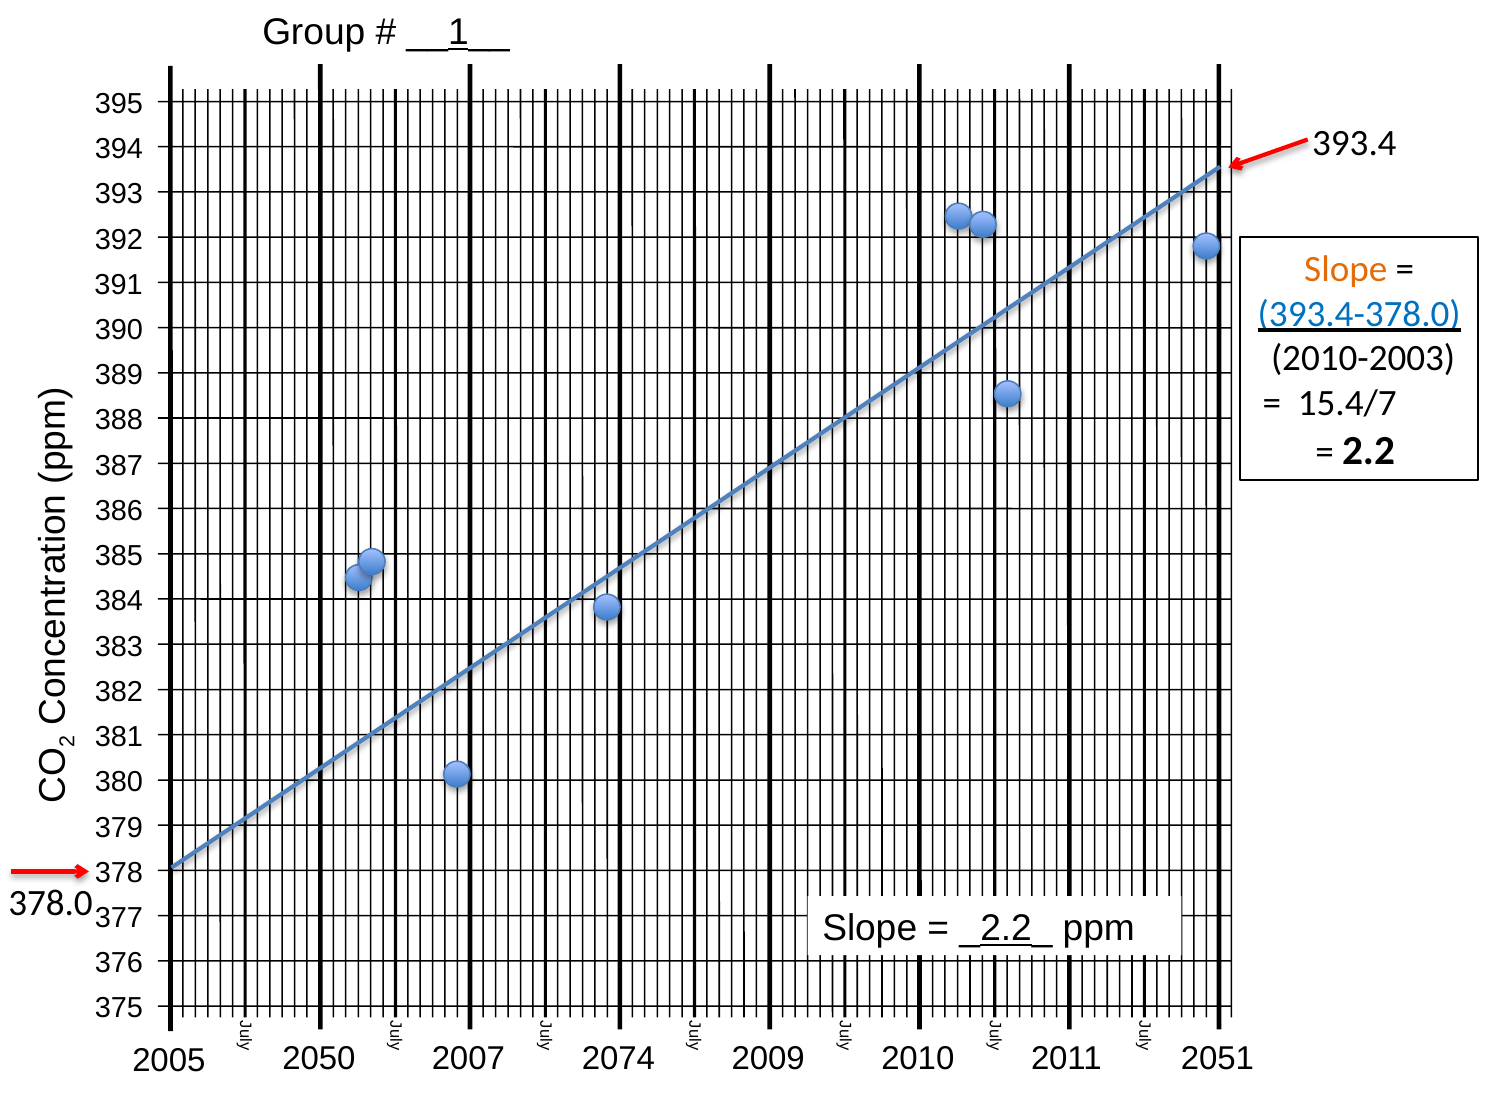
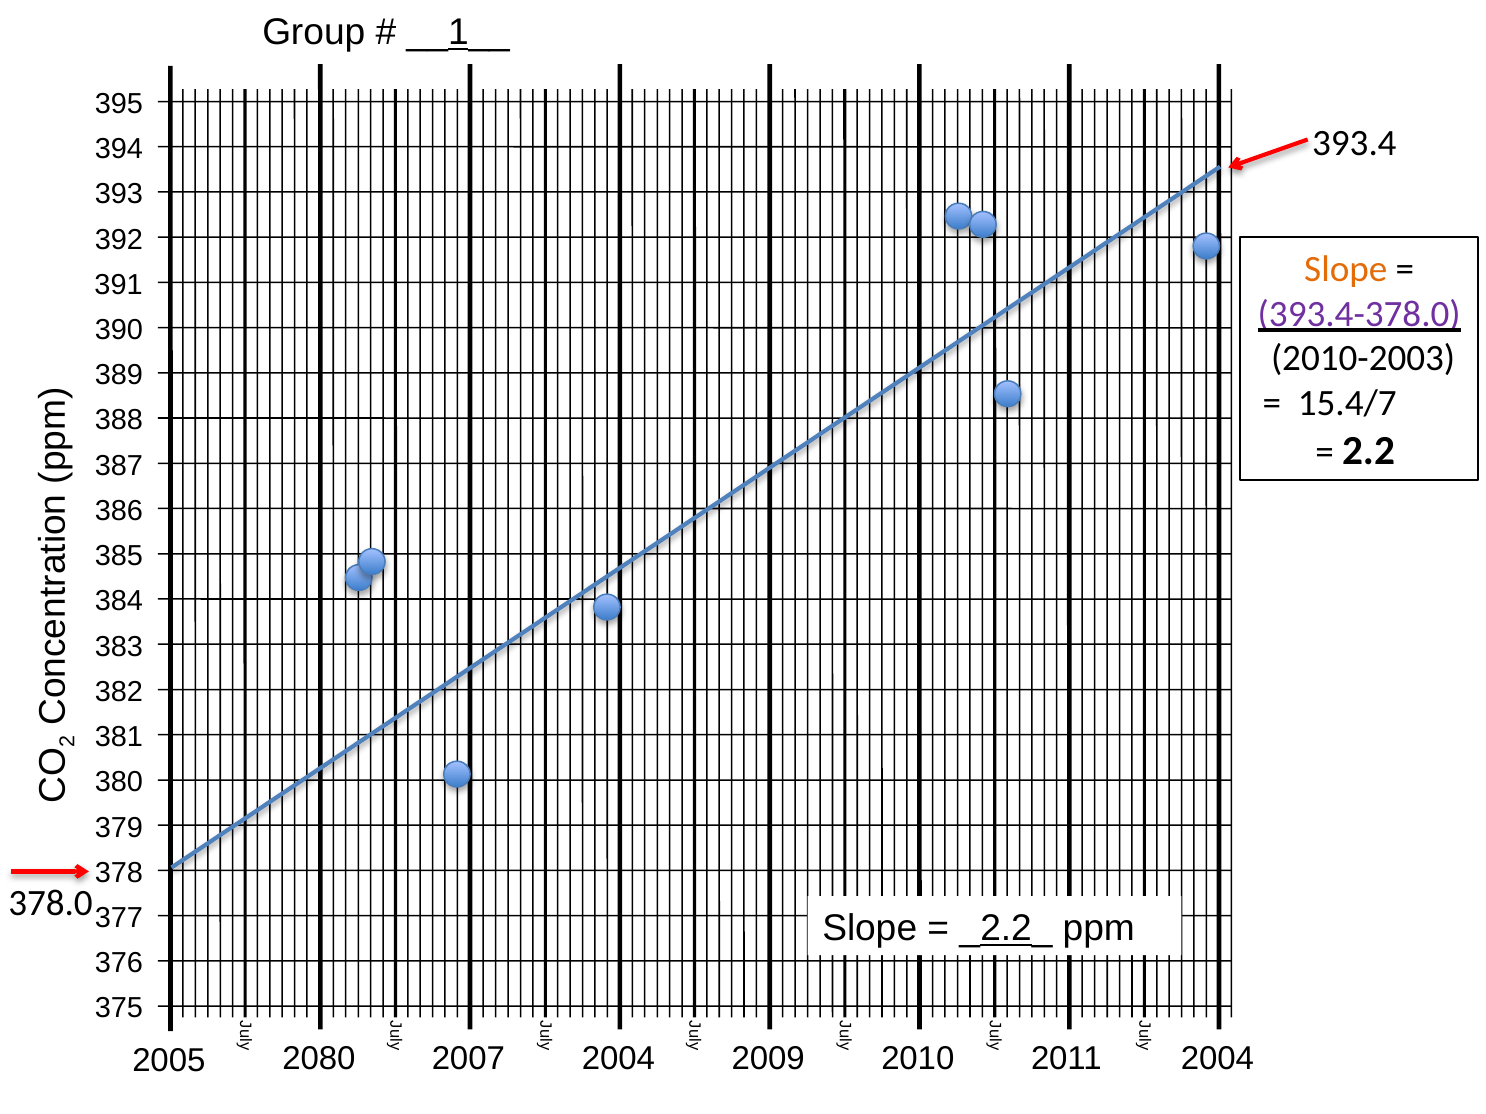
393.4-378.0 colour: blue -> purple
2050: 2050 -> 2080
2007 2074: 2074 -> 2004
2011 2051: 2051 -> 2004
